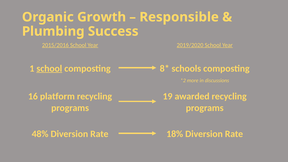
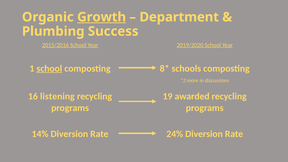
Growth underline: none -> present
Responsible: Responsible -> Department
platform: platform -> listening
48%: 48% -> 14%
18%: 18% -> 24%
